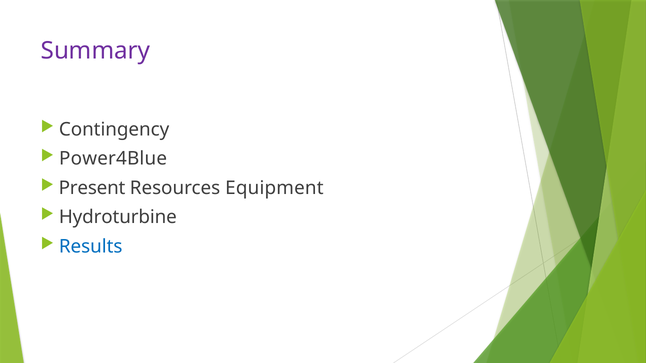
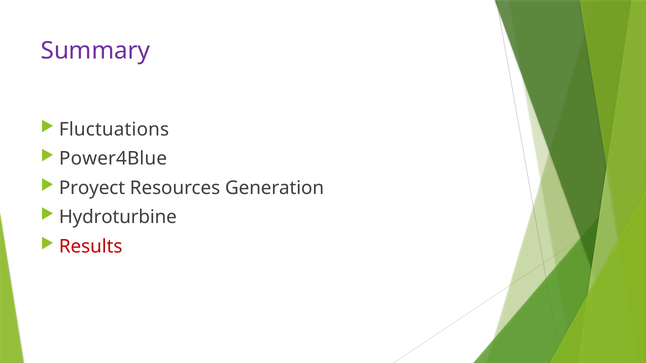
Contingency: Contingency -> Fluctuations
Present: Present -> Proyect
Equipment: Equipment -> Generation
Results colour: blue -> red
